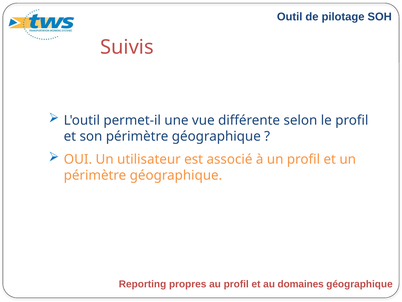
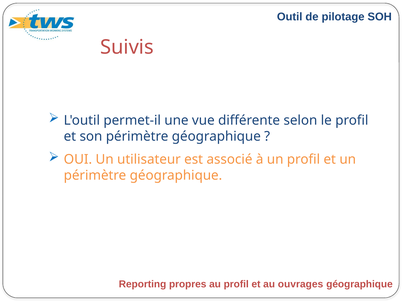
domaines: domaines -> ouvrages
